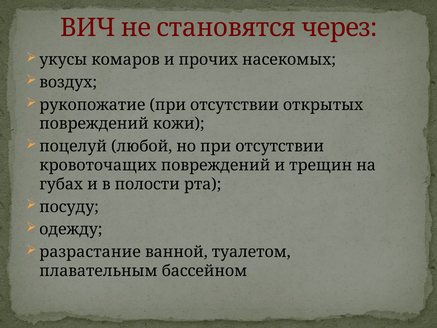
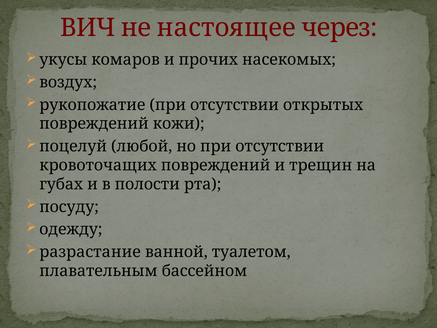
становятся: становятся -> настоящее
